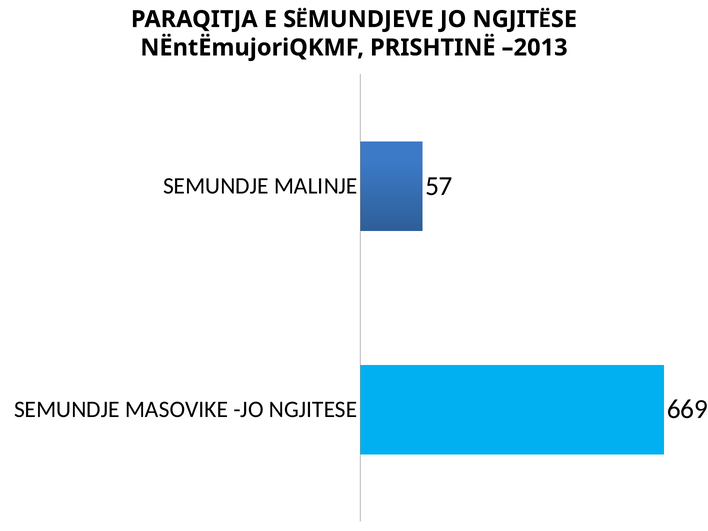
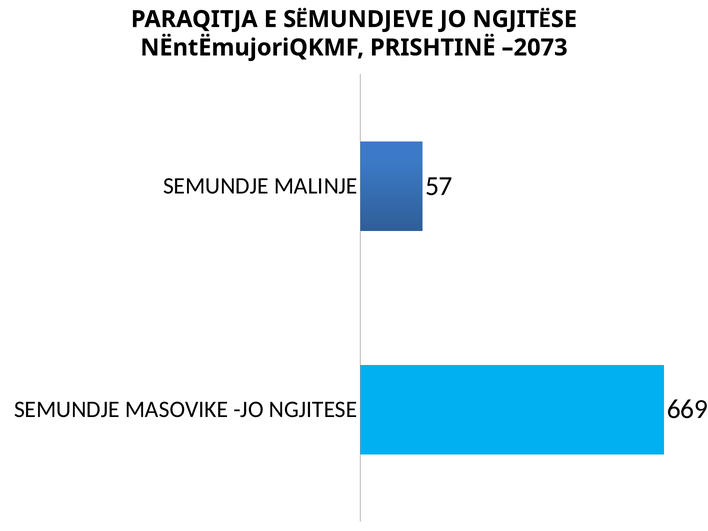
–2013: –2013 -> –2073
